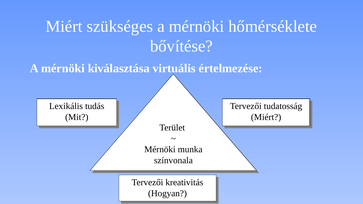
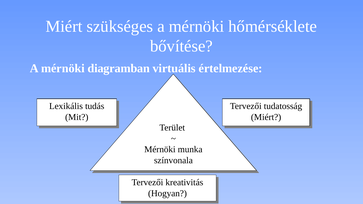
kiválasztása: kiválasztása -> diagramban
